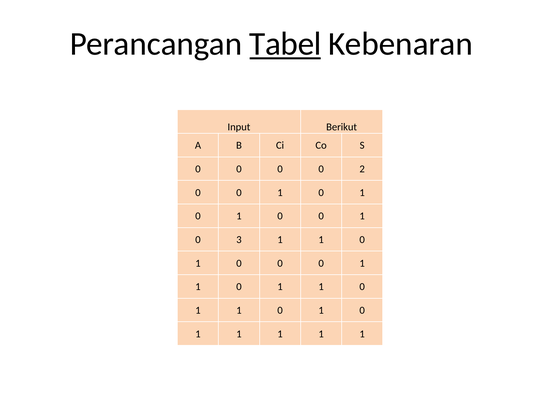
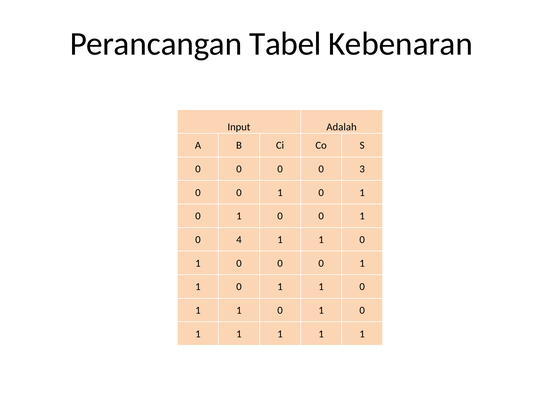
Tabel underline: present -> none
Berikut: Berikut -> Adalah
2: 2 -> 3
3: 3 -> 4
